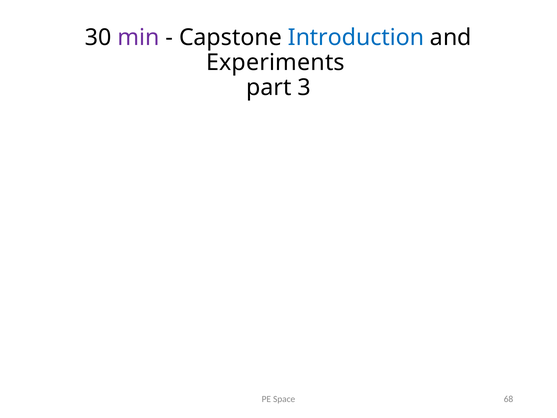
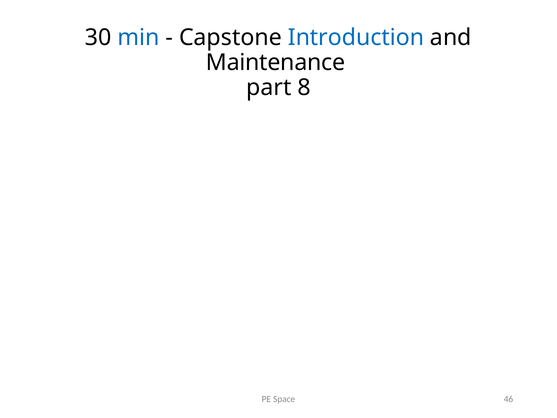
min colour: purple -> blue
Experiments: Experiments -> Maintenance
3: 3 -> 8
68: 68 -> 46
